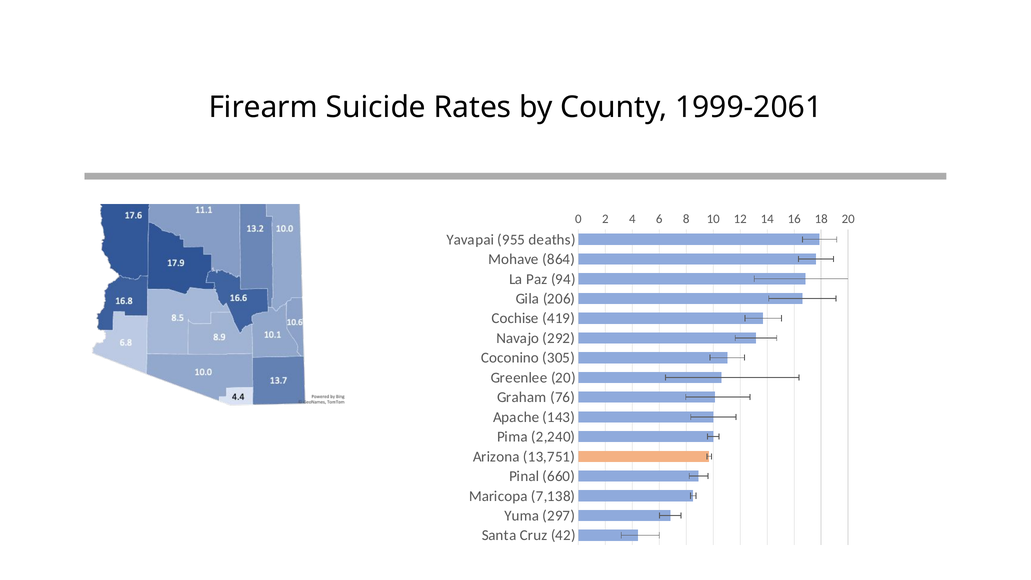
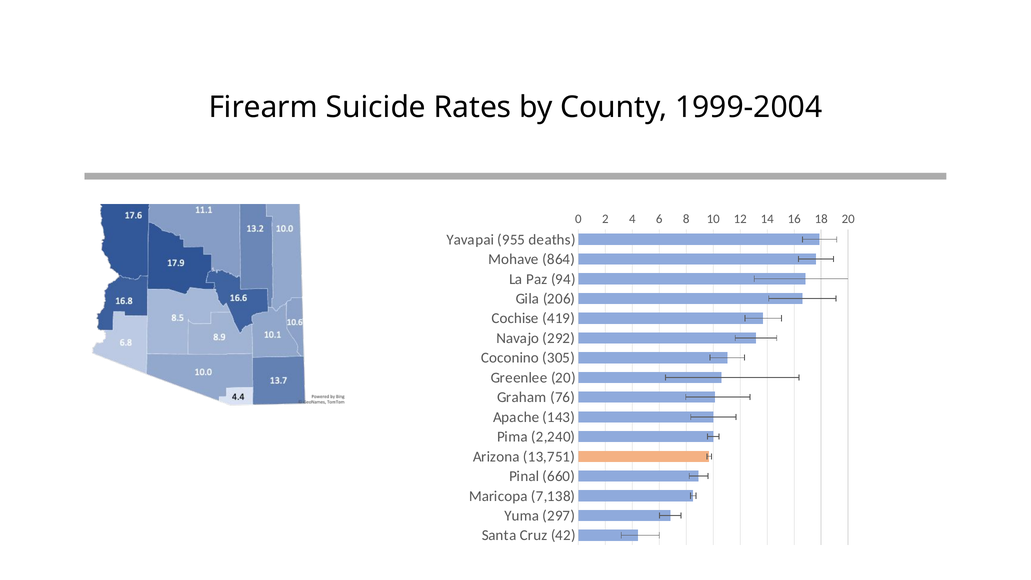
1999-2061: 1999-2061 -> 1999-2004
